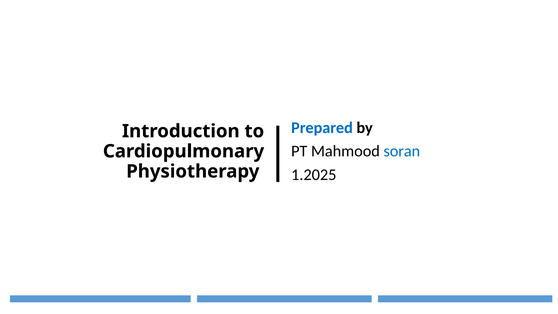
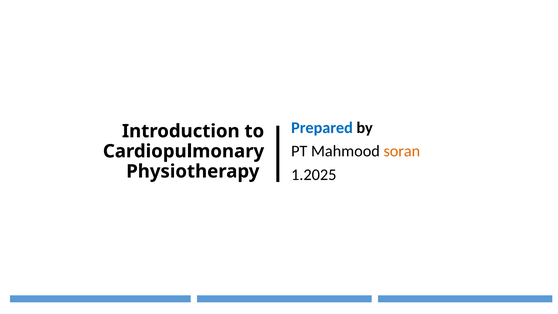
soran colour: blue -> orange
